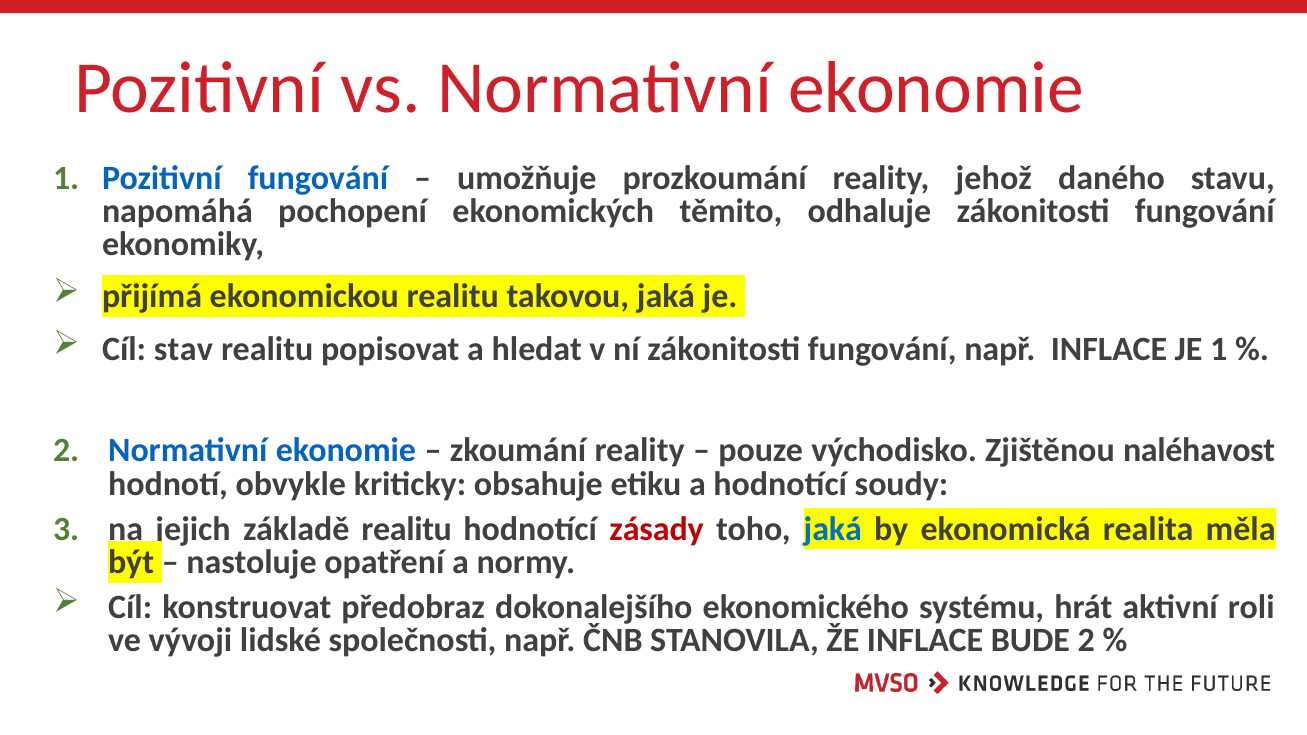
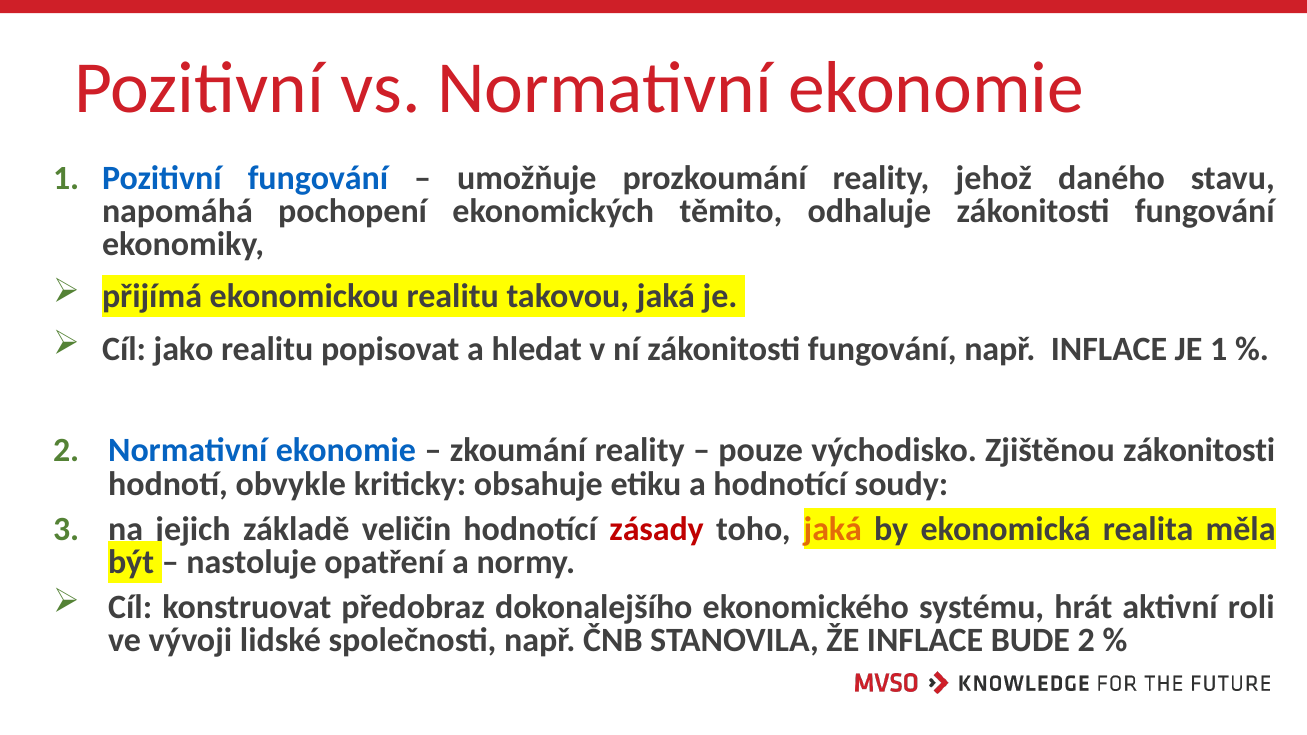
stav: stav -> jako
Zjištěnou naléhavost: naléhavost -> zákonitosti
základě realitu: realitu -> veličin
jaká at (833, 529) colour: blue -> orange
